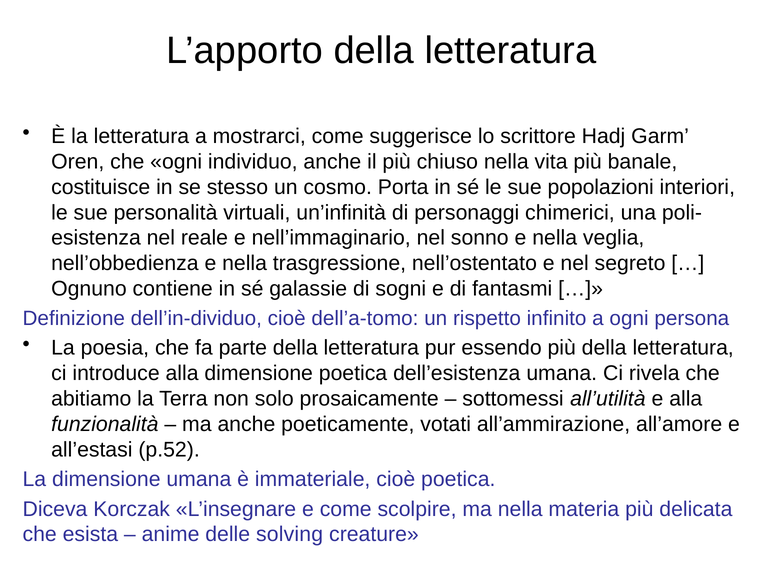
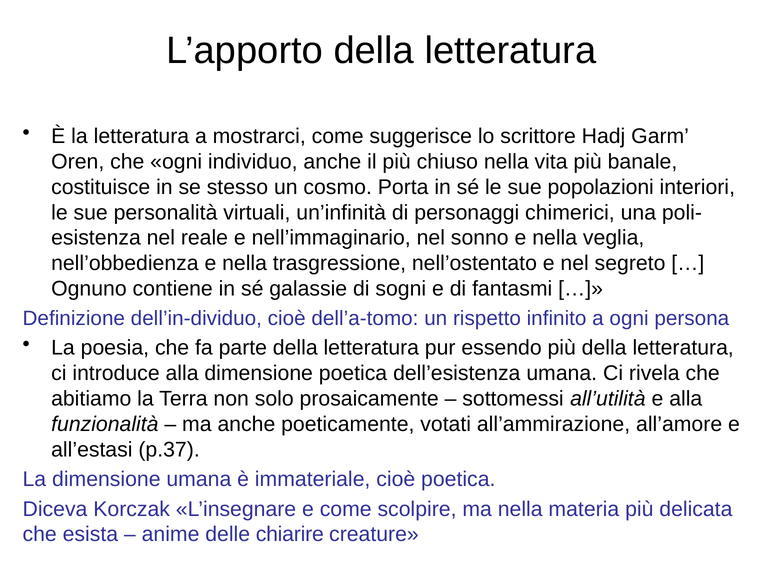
p.52: p.52 -> p.37
solving: solving -> chiarire
